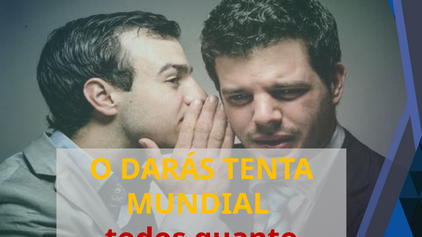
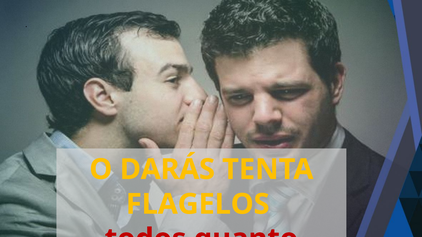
MUNDIAL: MUNDIAL -> FLAGELOS
